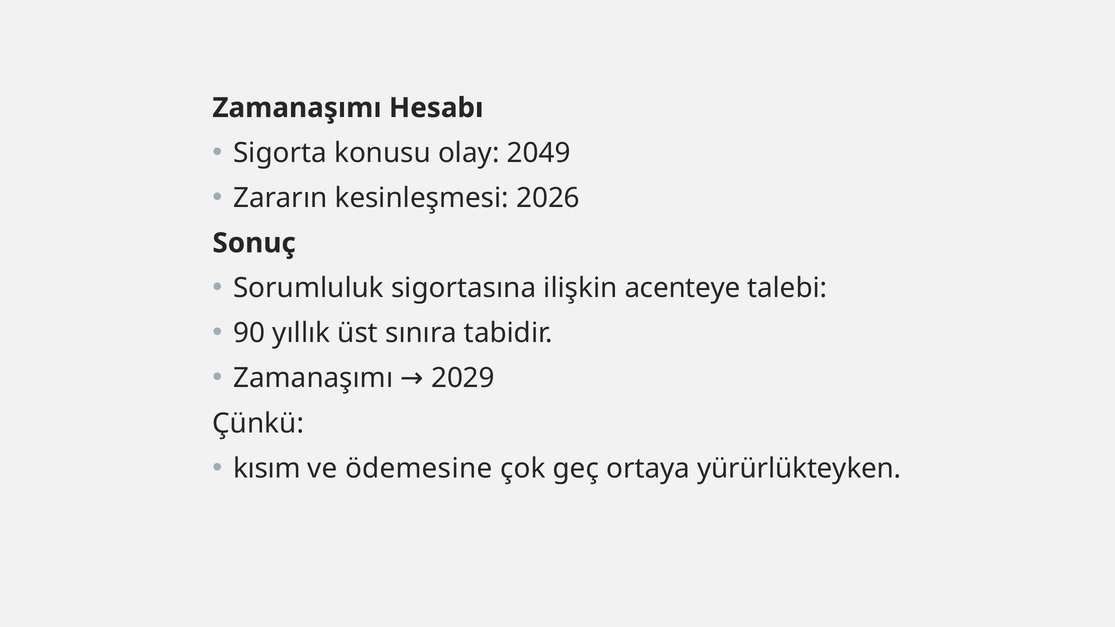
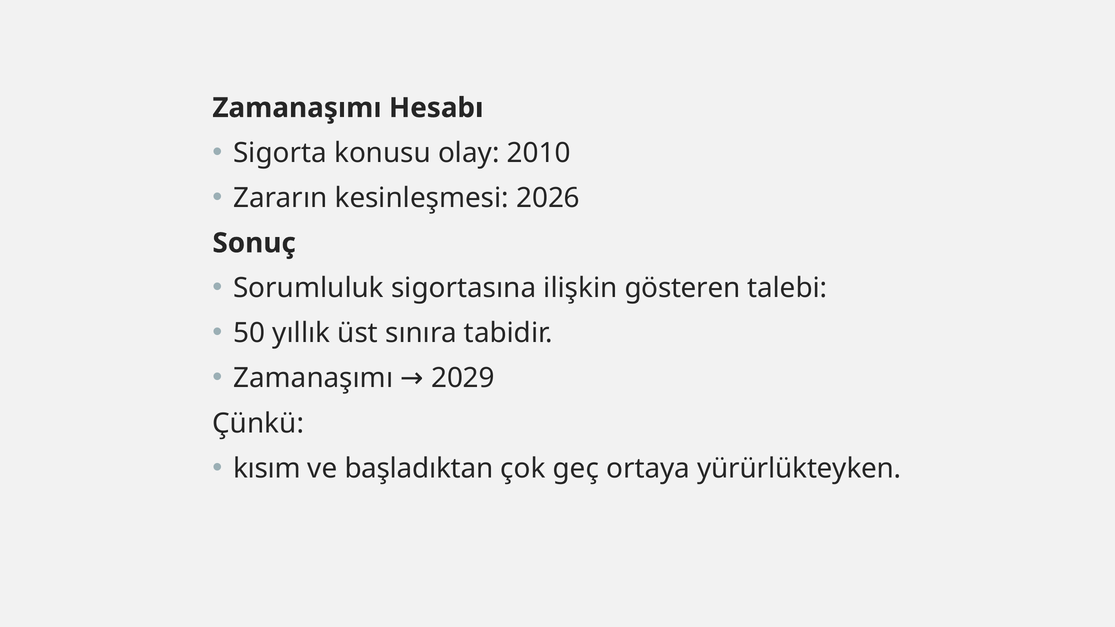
2049: 2049 -> 2010
acenteye: acenteye -> gösteren
90: 90 -> 50
ödemesine: ödemesine -> başladıktan
